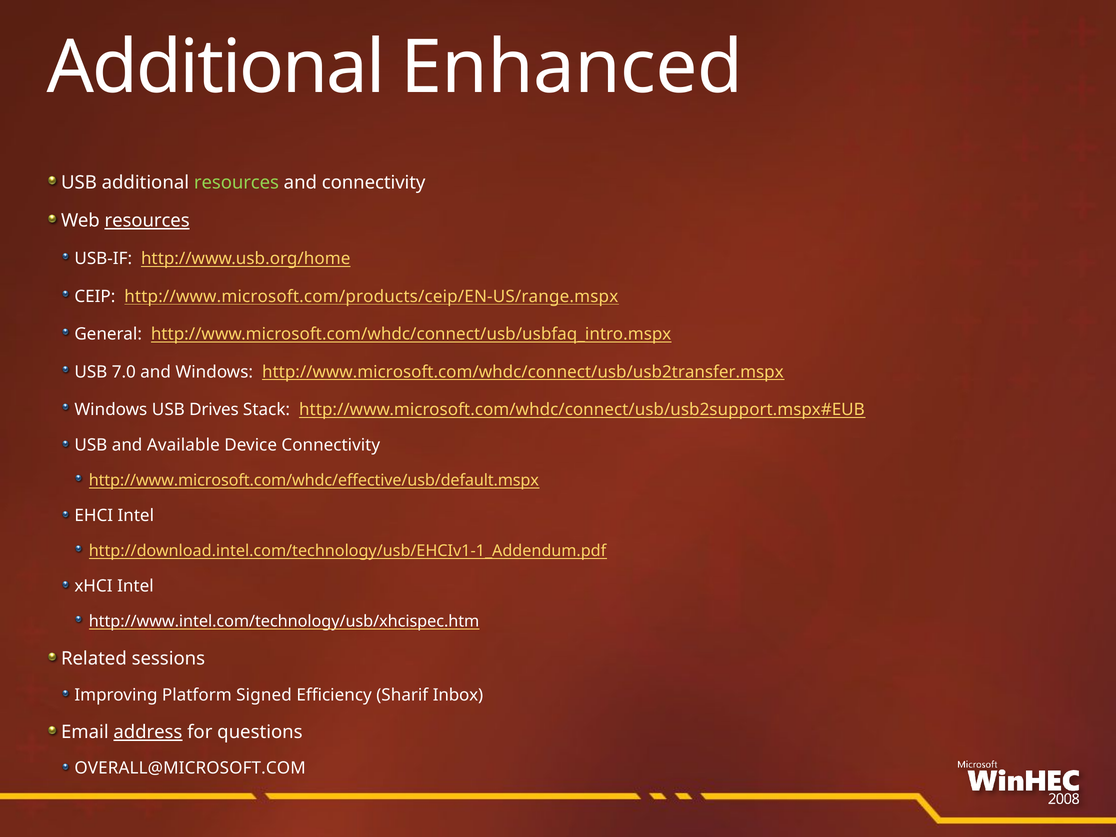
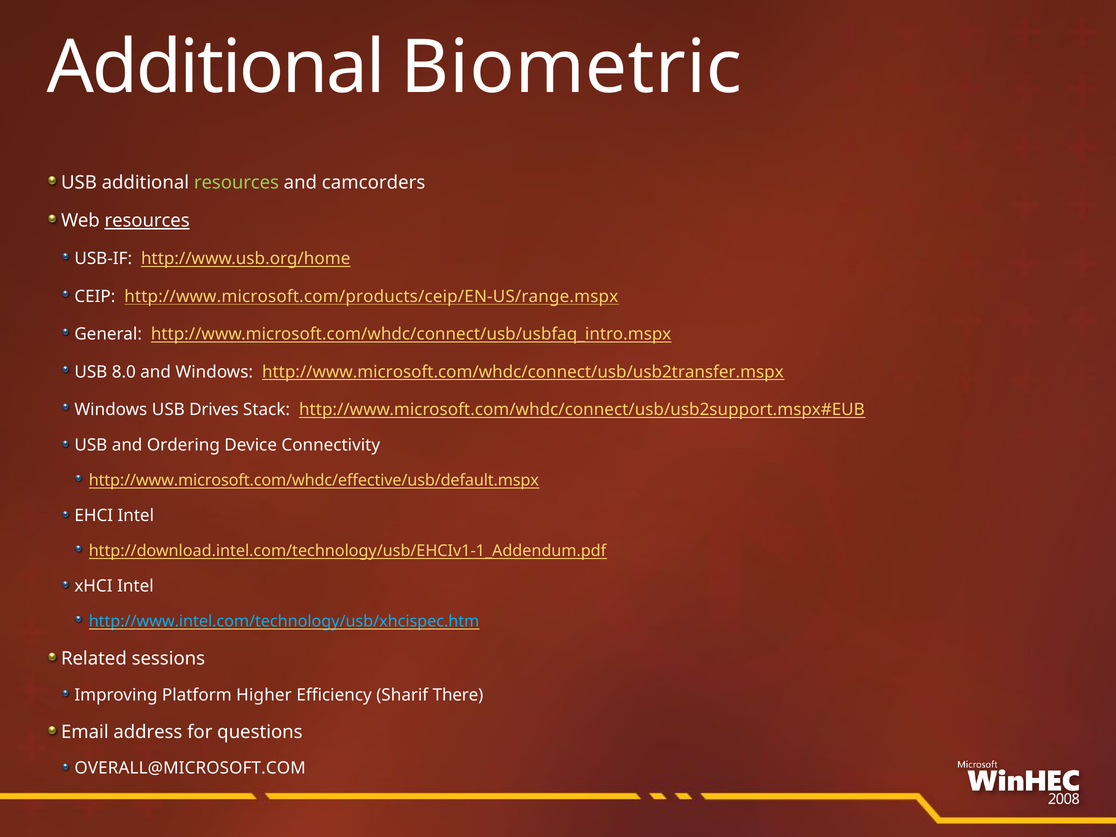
Enhanced: Enhanced -> Biometric
and connectivity: connectivity -> camcorders
7.0: 7.0 -> 8.0
Available: Available -> Ordering
http://www.intel.com/technology/usb/xhcispec.htm colour: white -> light blue
Signed: Signed -> Higher
Inbox: Inbox -> There
address underline: present -> none
